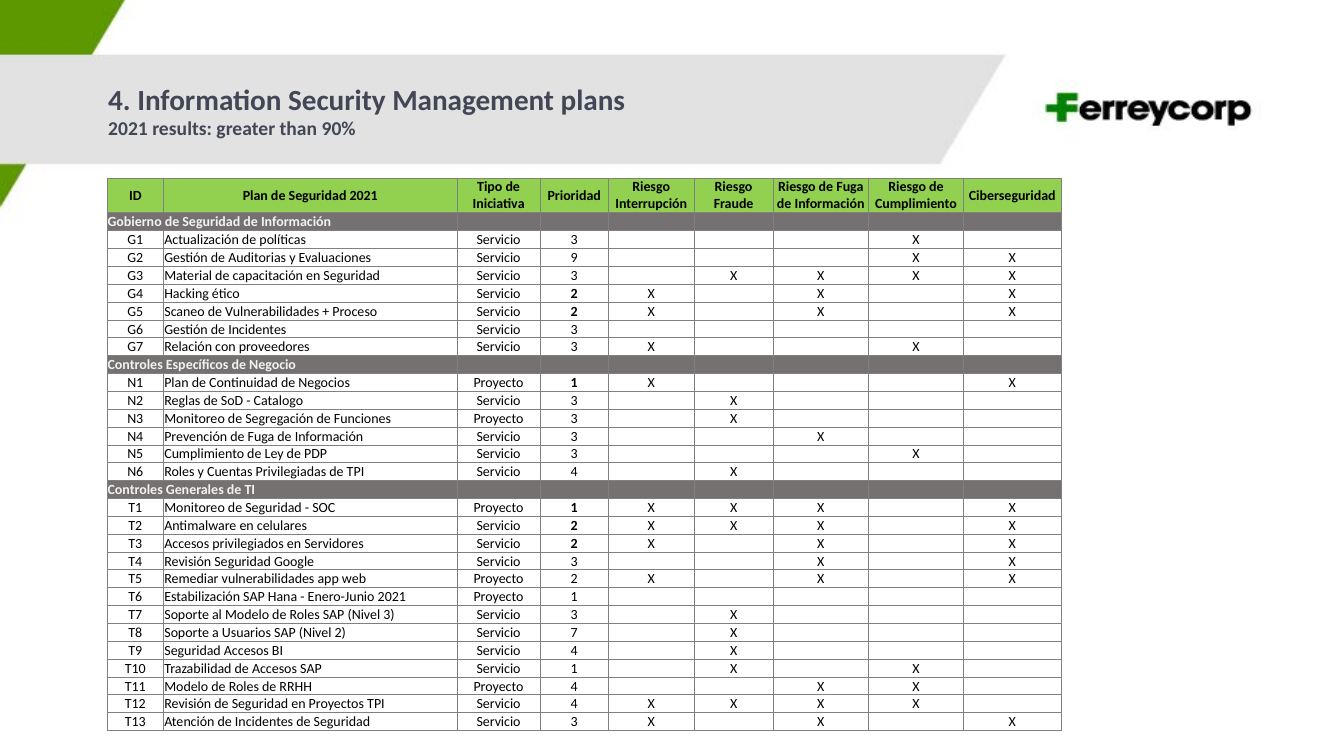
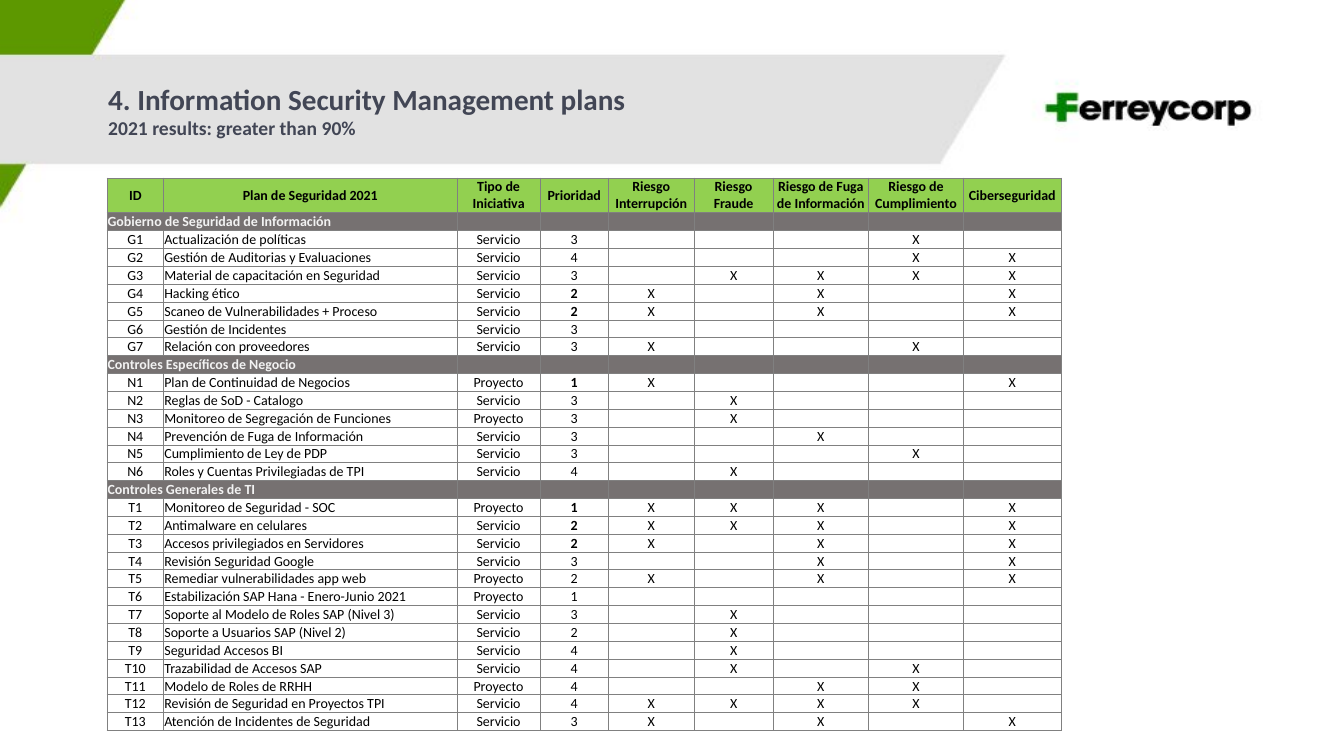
Evaluaciones Servicio 9: 9 -> 4
2 Servicio 7: 7 -> 2
SAP Servicio 1: 1 -> 4
